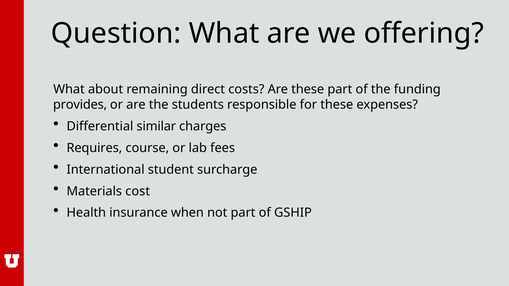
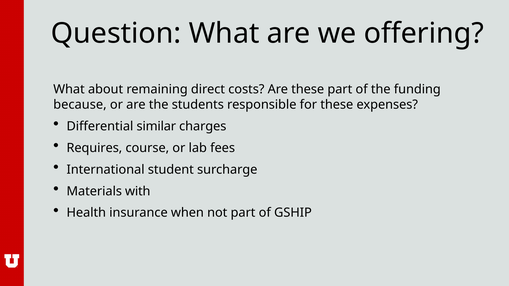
provides: provides -> because
cost: cost -> with
